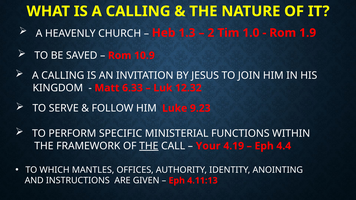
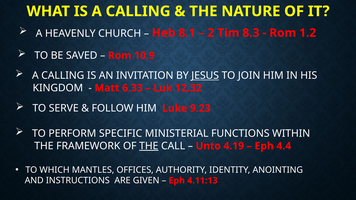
1.3: 1.3 -> 8.1
1.0: 1.0 -> 8.3
1.9: 1.9 -> 1.2
JESUS underline: none -> present
Your: Your -> Unto
